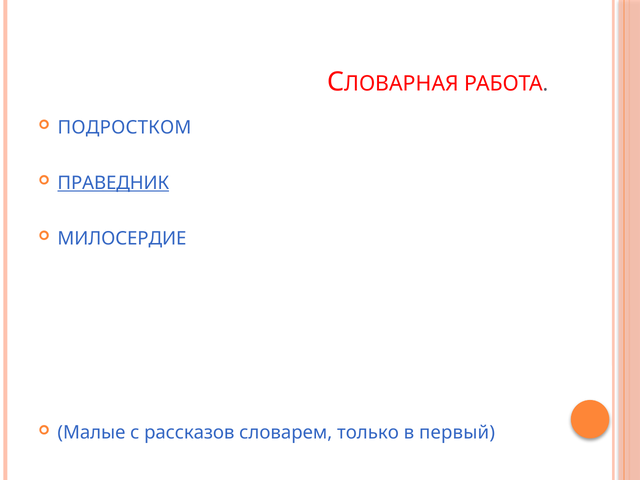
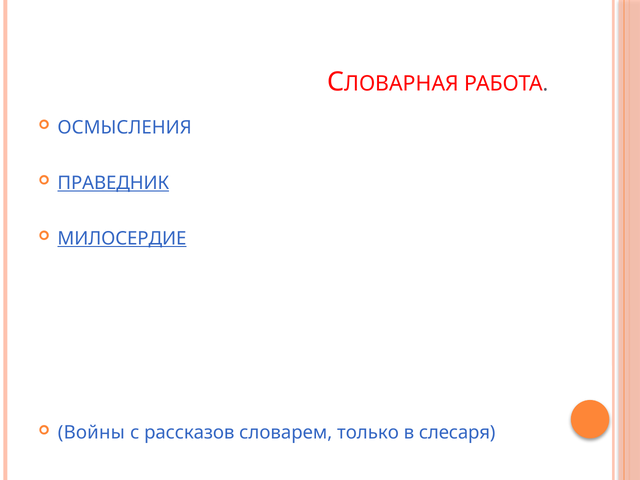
ПОДРОСТКОМ: ПОДРОСТКОМ -> ОСМЫСЛЕНИЯ
МИЛОСЕРДИЕ underline: none -> present
Малые: Малые -> Войны
первый: первый -> слесаря
